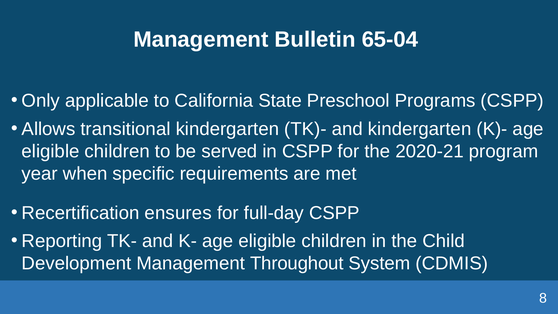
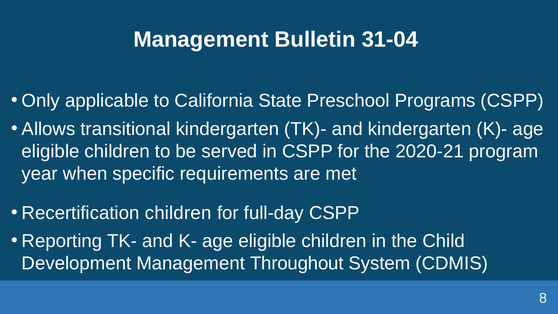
65-04: 65-04 -> 31-04
Recertification ensures: ensures -> children
